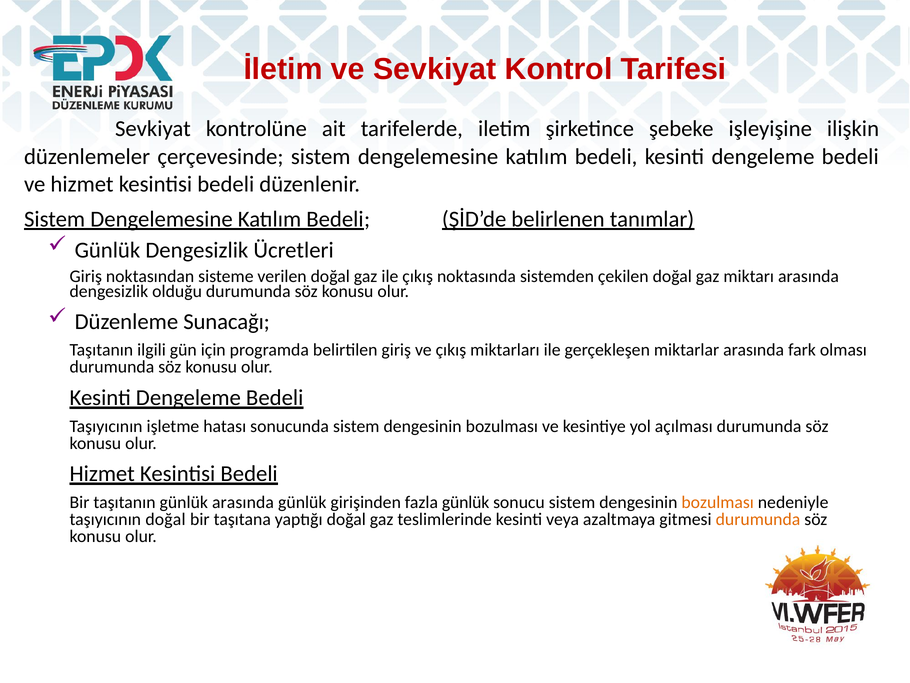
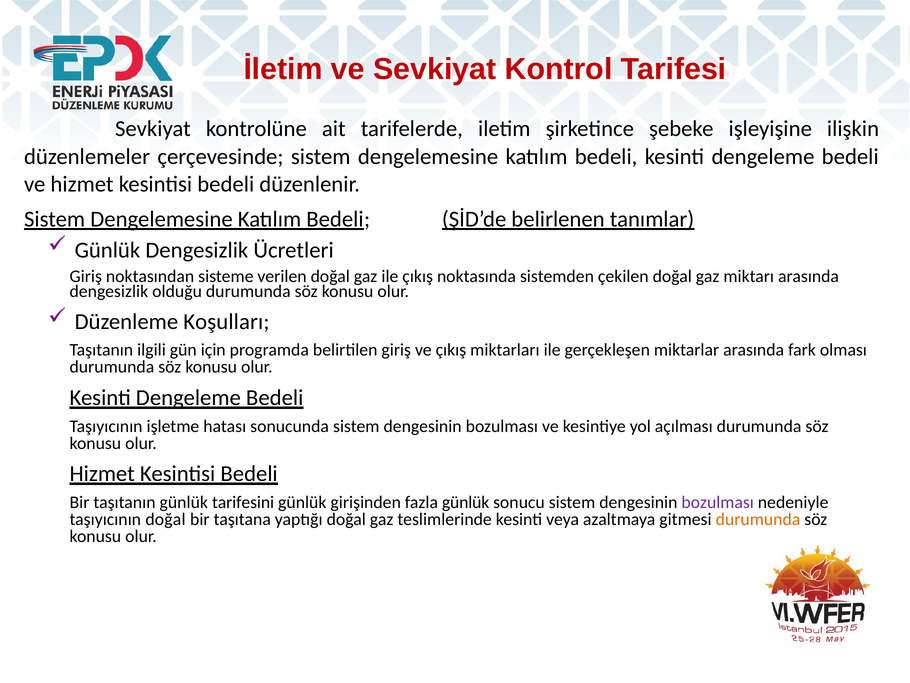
Sunacağı: Sunacağı -> Koşulları
günlük arasında: arasında -> tarifesini
bozulması at (718, 502) colour: orange -> purple
